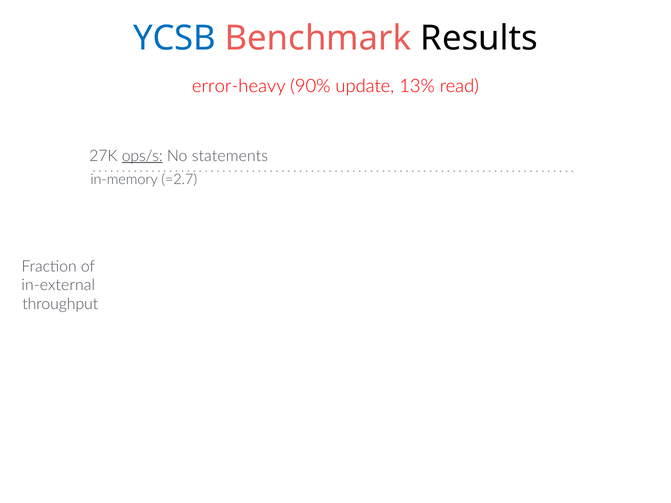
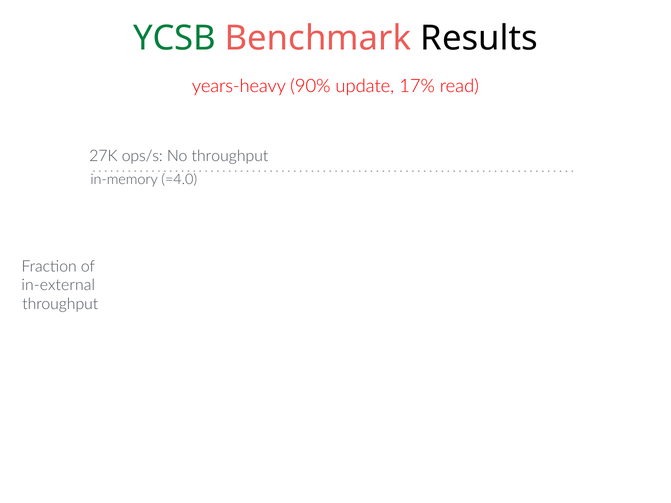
YCSB colour: blue -> green
error-heavy: error-heavy -> years-heavy
13%: 13% -> 17%
ops/s underline: present -> none
No statements: statements -> throughput
=2.7: =2.7 -> =4.0
